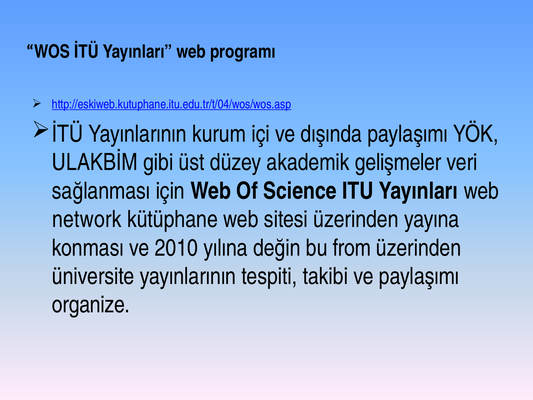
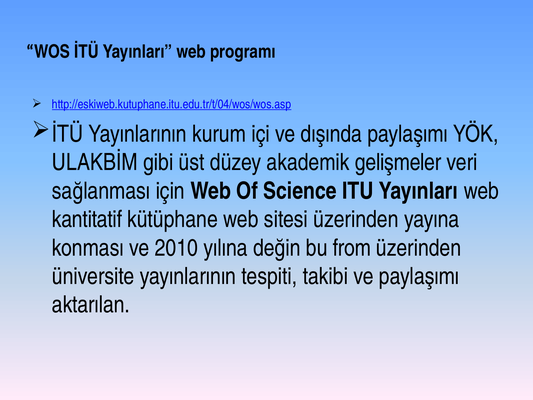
network: network -> kantitatif
organize: organize -> aktarılan
